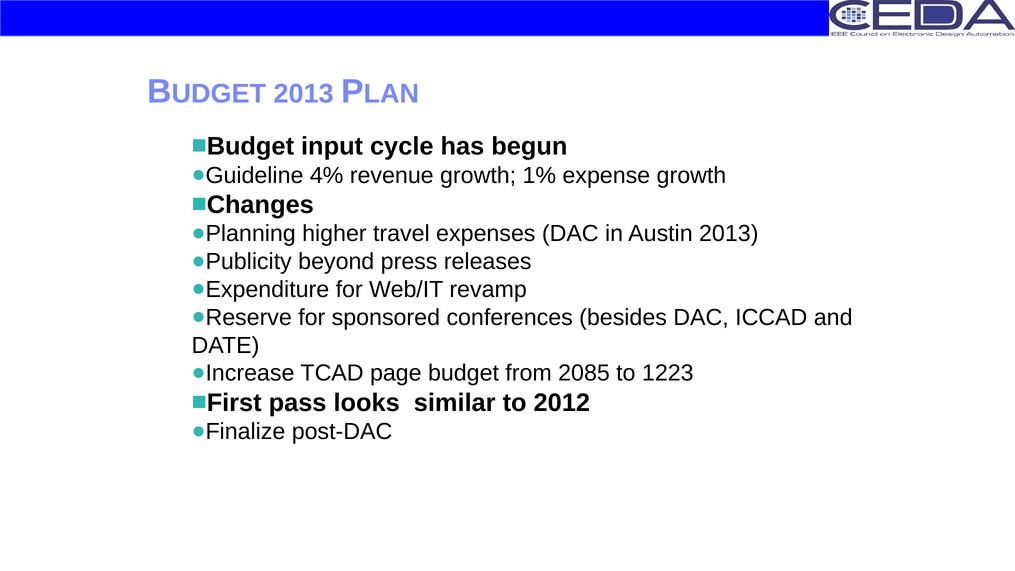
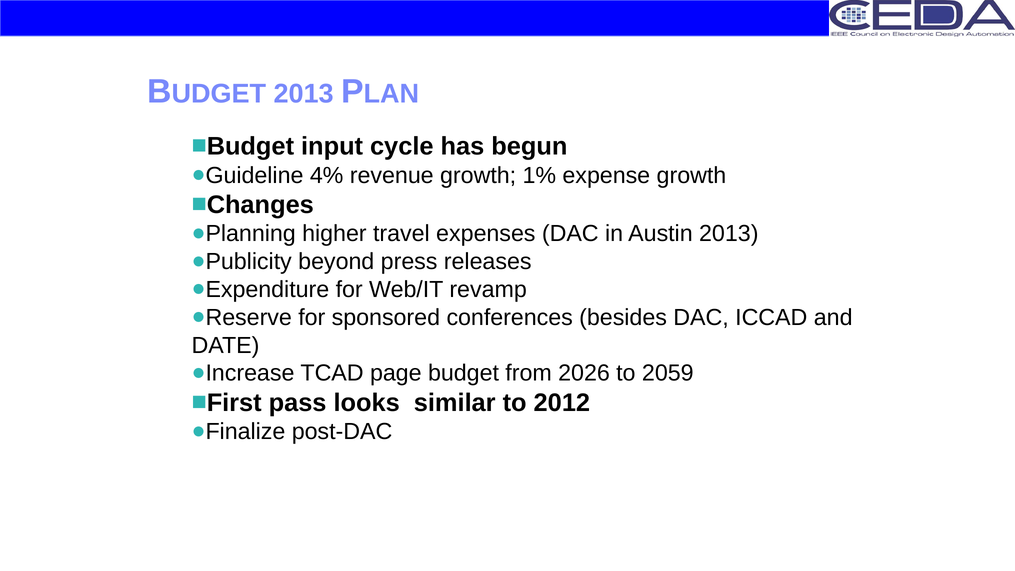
2085: 2085 -> 2026
1223: 1223 -> 2059
